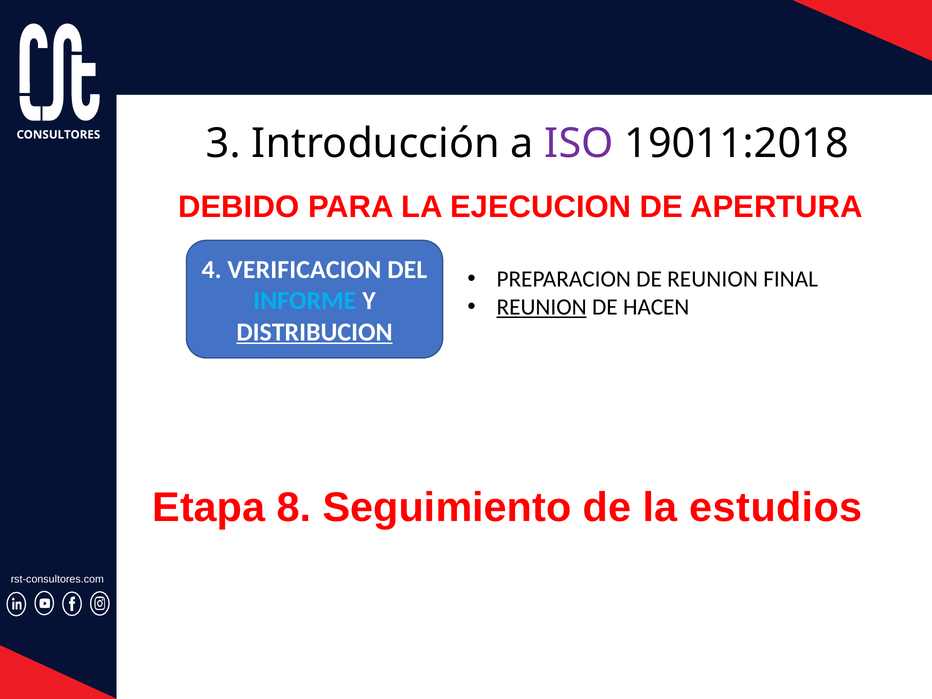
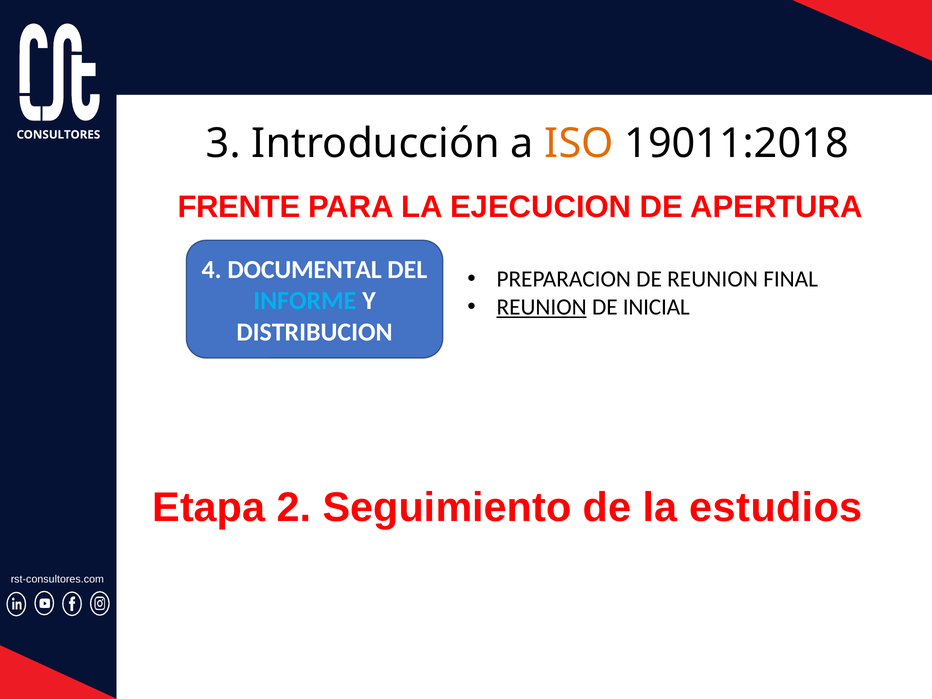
ISO colour: purple -> orange
DEBIDO: DEBIDO -> FRENTE
VERIFICACION: VERIFICACION -> DOCUMENTAL
HACEN: HACEN -> INICIAL
DISTRIBUCION underline: present -> none
8: 8 -> 2
